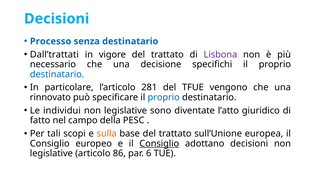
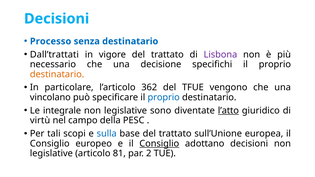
destinatario at (57, 74) colour: blue -> orange
281: 281 -> 362
rinnovato: rinnovato -> vincolano
individui: individui -> integrale
l’atto underline: none -> present
fatto: fatto -> virtù
sulla colour: orange -> blue
86: 86 -> 81
6: 6 -> 2
